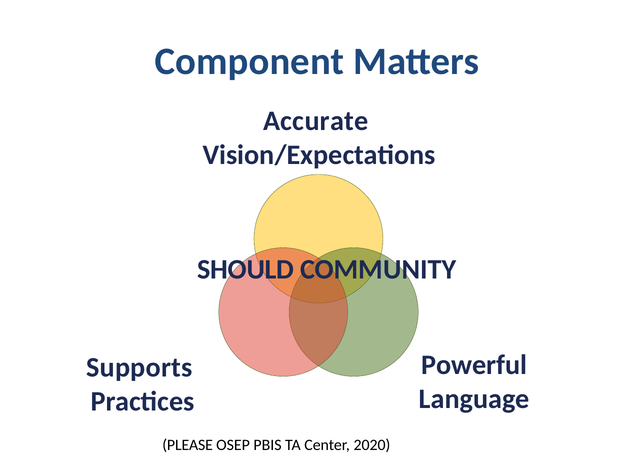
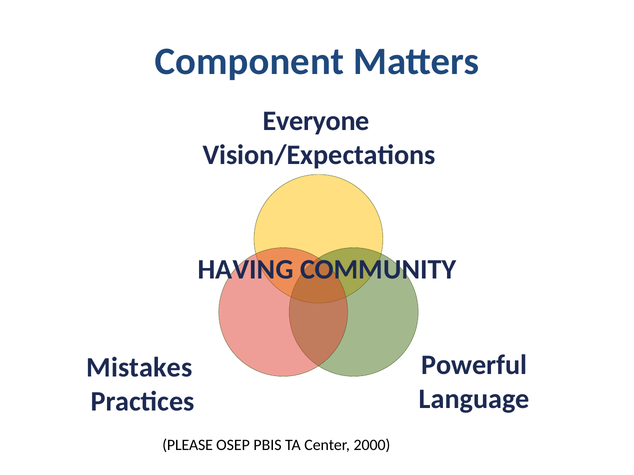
Accurate: Accurate -> Everyone
SHOULD: SHOULD -> HAVING
Supports: Supports -> Mistakes
2020: 2020 -> 2000
